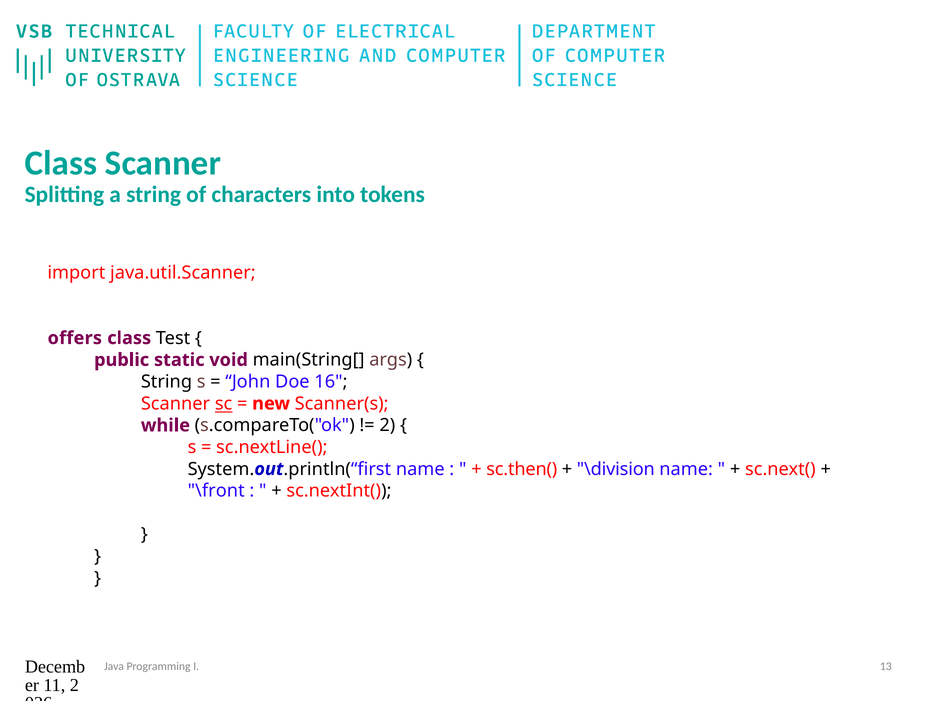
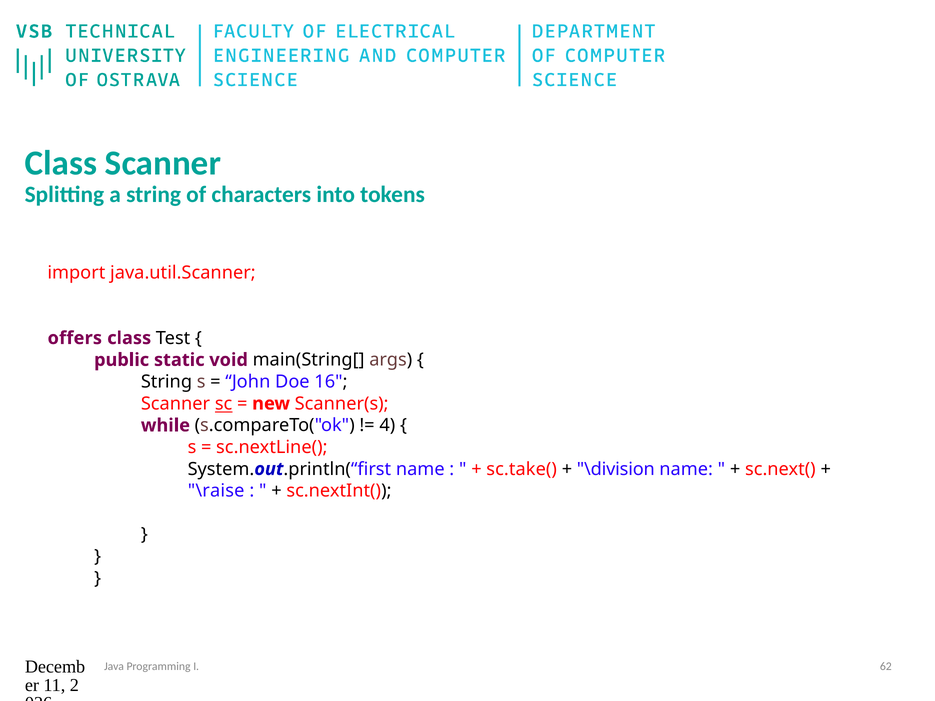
2 at (387, 426): 2 -> 4
sc.then(: sc.then( -> sc.take(
\front: \front -> \raise
13: 13 -> 62
